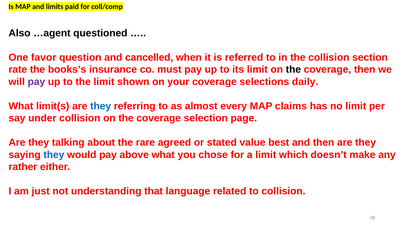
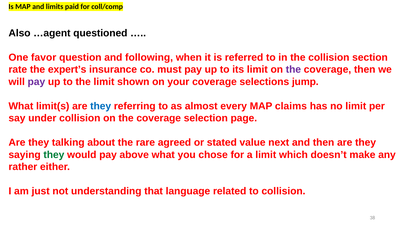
cancelled: cancelled -> following
books’s: books’s -> expert’s
the at (293, 70) colour: black -> purple
daily: daily -> jump
best: best -> next
they at (54, 155) colour: blue -> green
